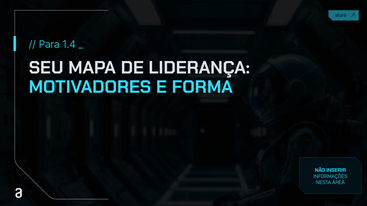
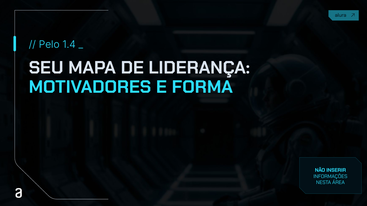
Para: Para -> Pelo
